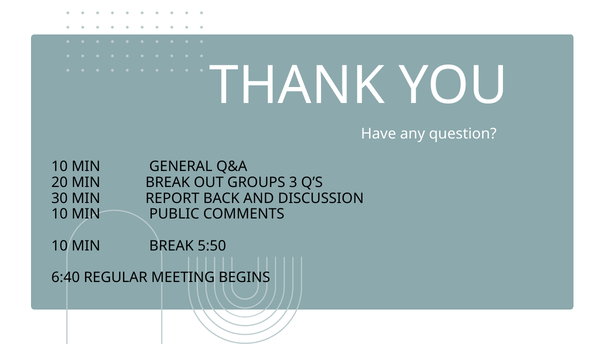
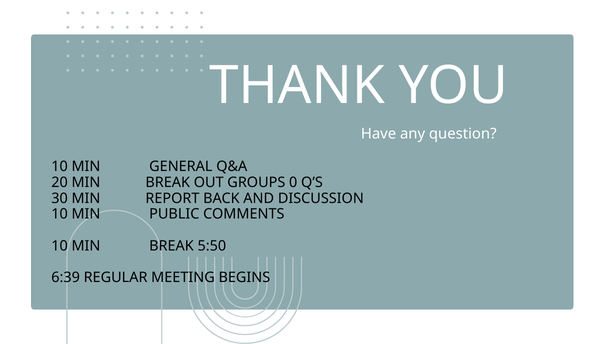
3: 3 -> 0
6:40: 6:40 -> 6:39
